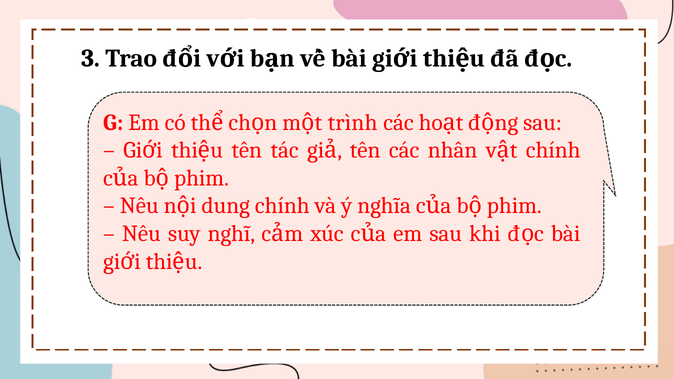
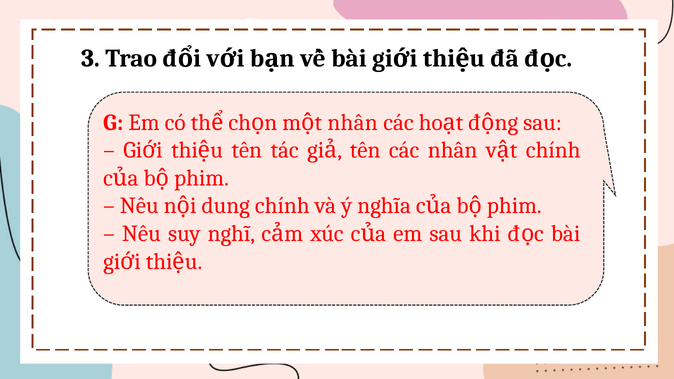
trình at (353, 122): trình -> nhân
